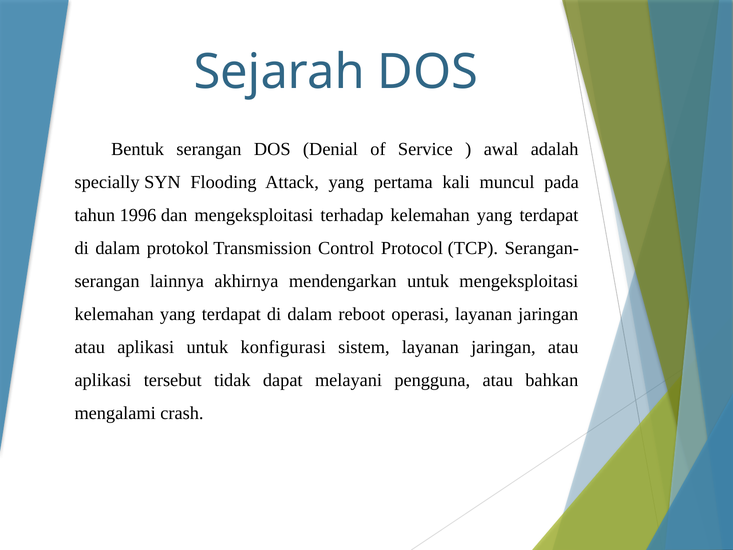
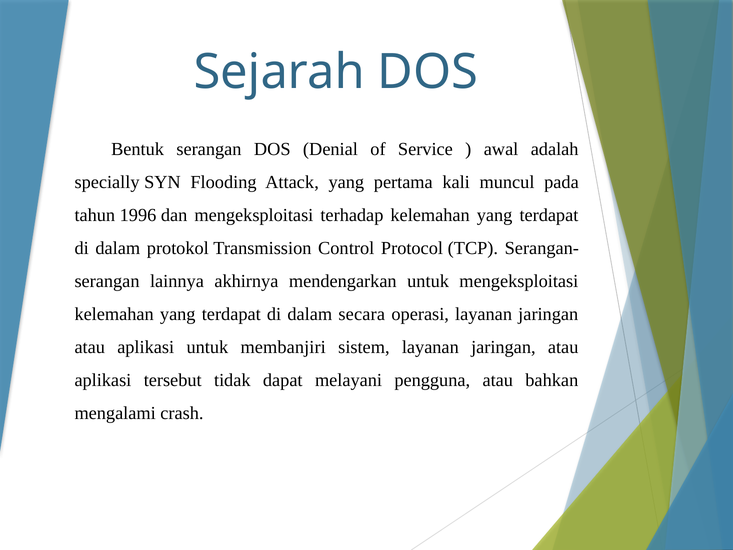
reboot: reboot -> secara
konfigurasi: konfigurasi -> membanjiri
